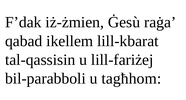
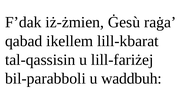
tagħhom: tagħhom -> waddbuh
